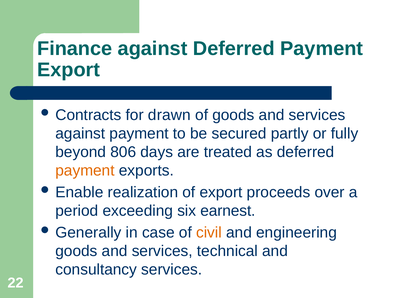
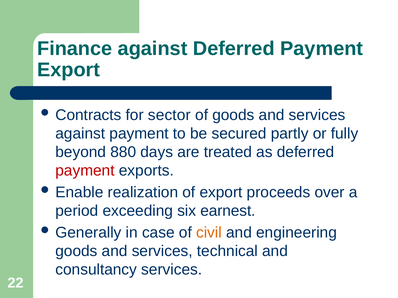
drawn: drawn -> sector
806: 806 -> 880
payment at (85, 171) colour: orange -> red
